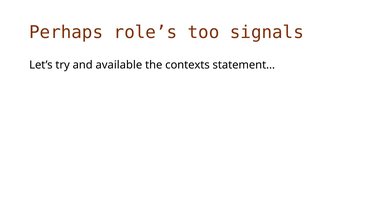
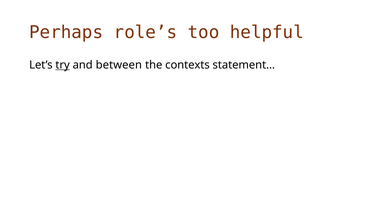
signals: signals -> helpful
try underline: none -> present
available: available -> between
